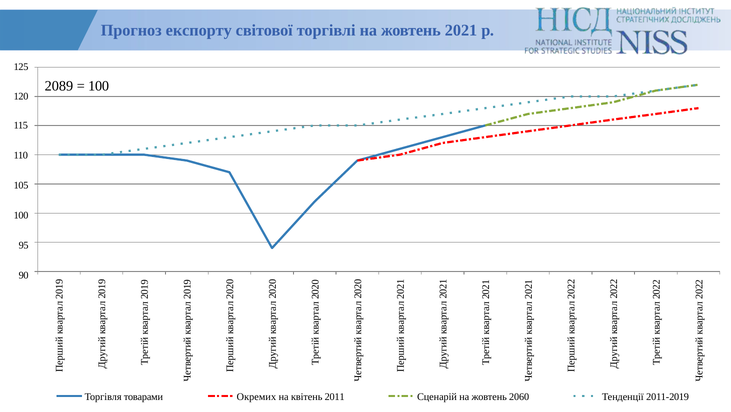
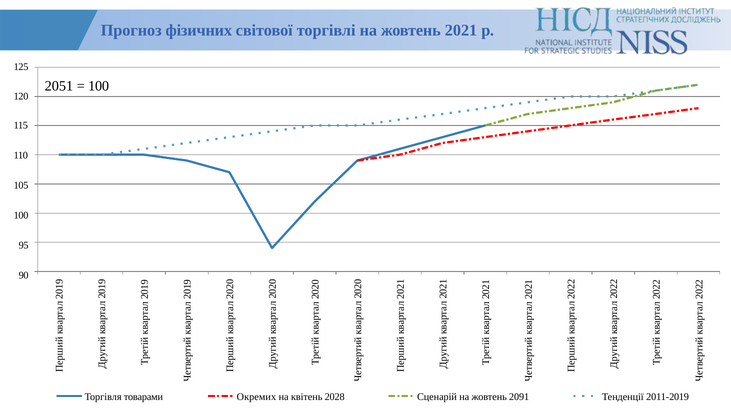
експорту: експорту -> фізичних
2089: 2089 -> 2051
2011: 2011 -> 2028
2060: 2060 -> 2091
